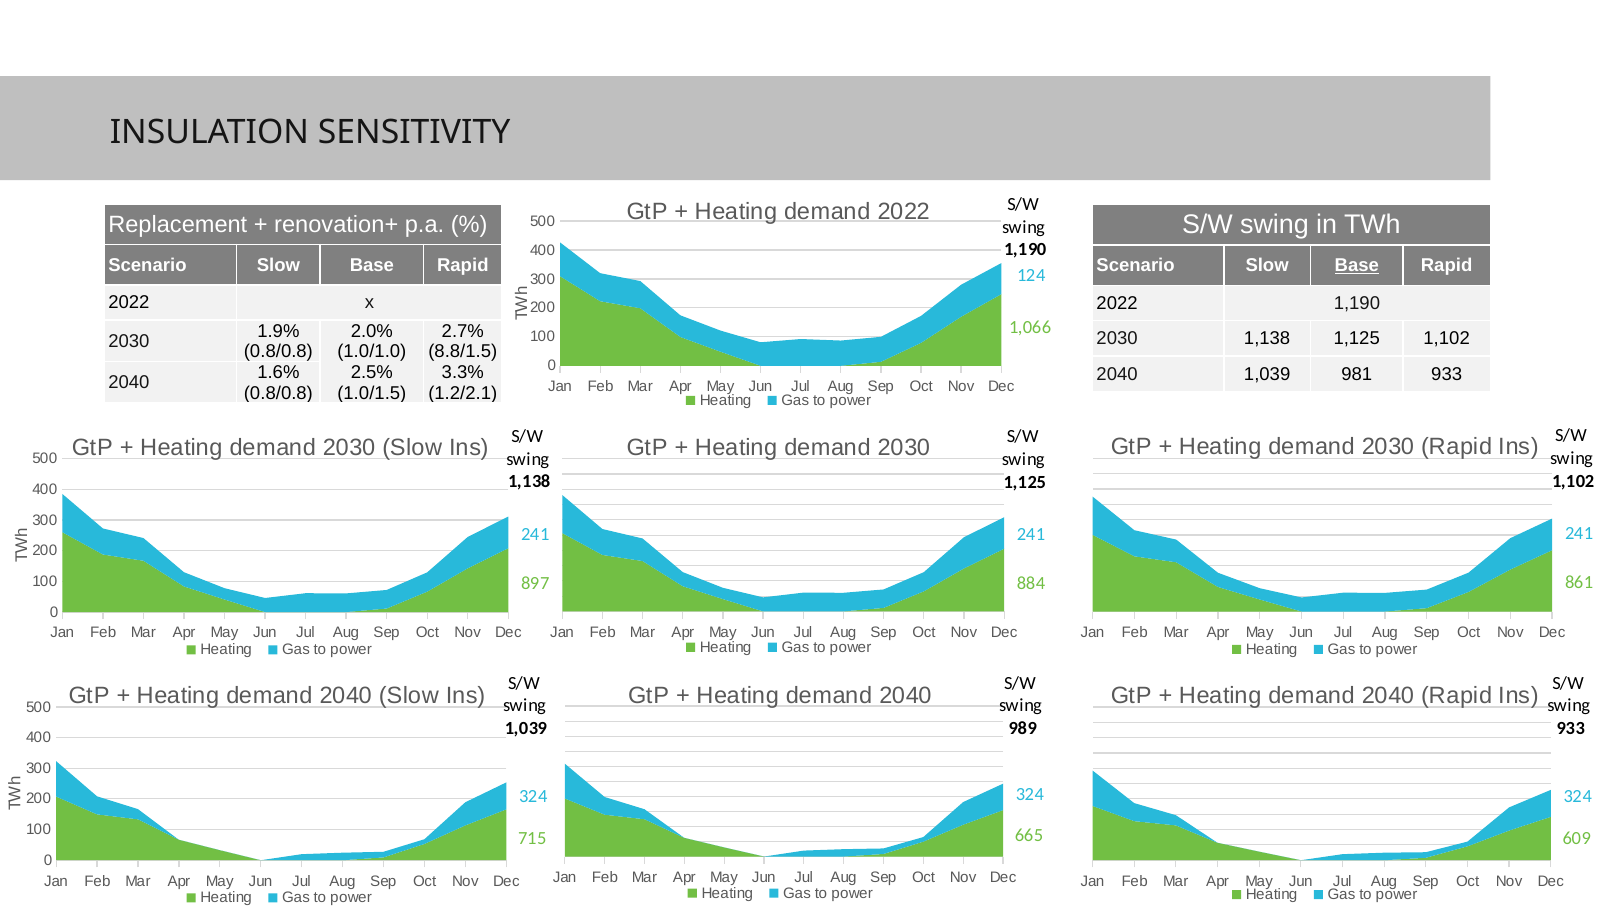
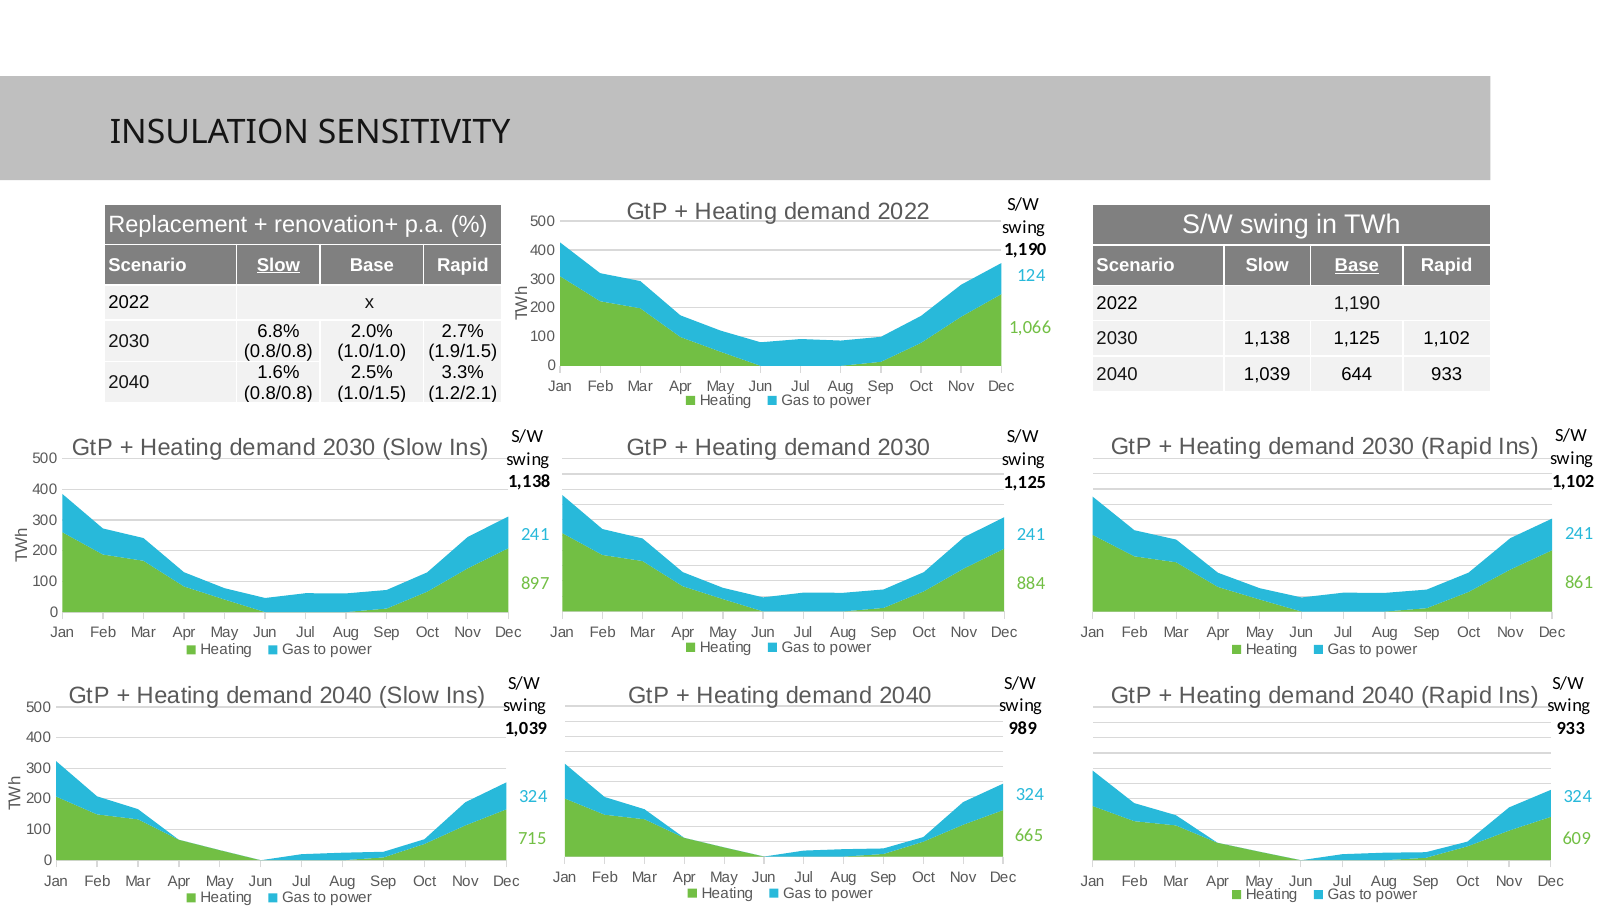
Slow at (278, 265) underline: none -> present
1.9%: 1.9% -> 6.8%
8.8/1.5: 8.8/1.5 -> 1.9/1.5
981: 981 -> 644
